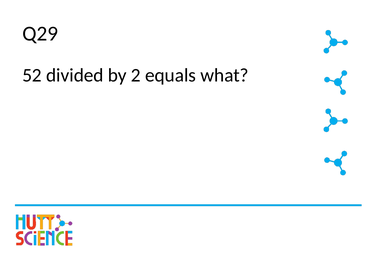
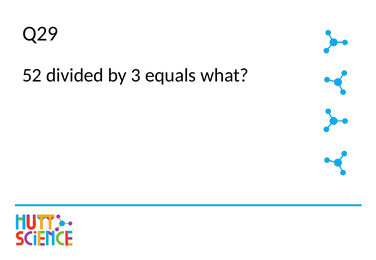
2: 2 -> 3
